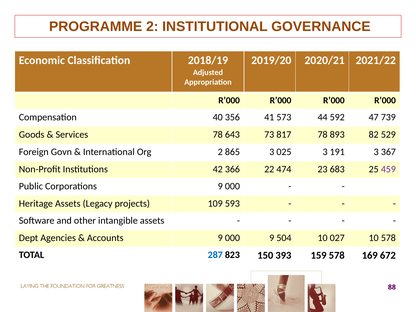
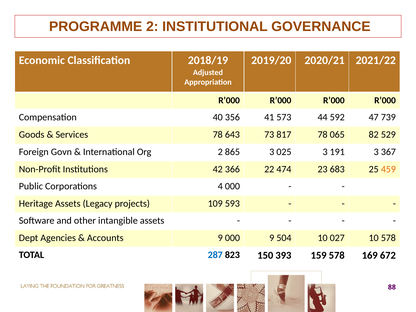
893: 893 -> 065
459 colour: purple -> orange
Corporations 9: 9 -> 4
